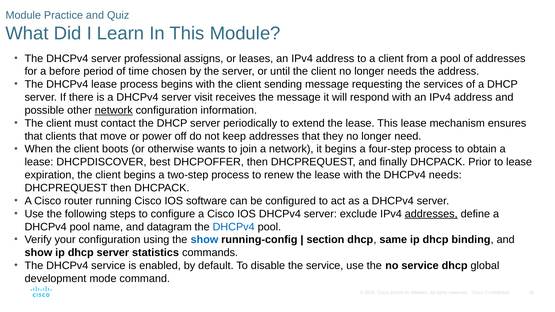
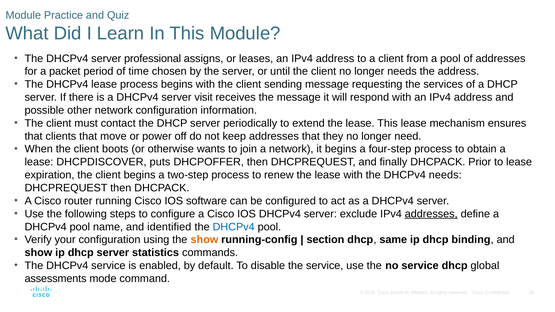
before: before -> packet
network at (114, 110) underline: present -> none
best: best -> puts
datagram: datagram -> identified
show at (204, 240) colour: blue -> orange
development: development -> assessments
